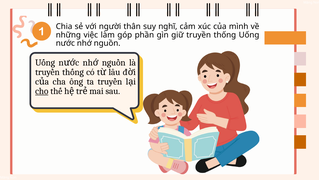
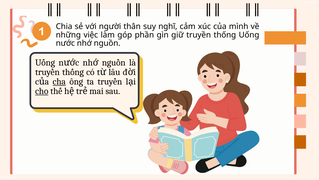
cha underline: none -> present
